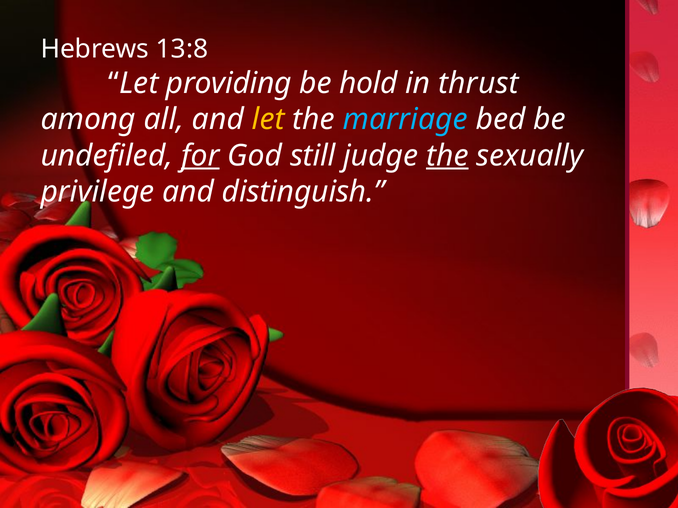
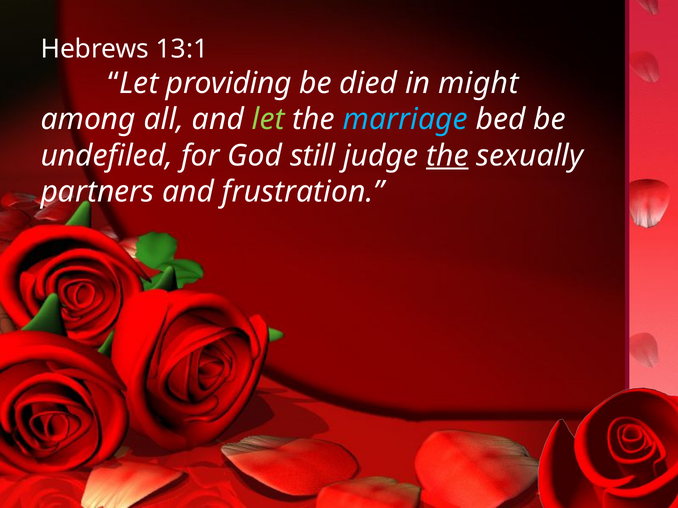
13:8: 13:8 -> 13:1
hold: hold -> died
thrust: thrust -> might
let at (268, 120) colour: yellow -> light green
for underline: present -> none
privilege: privilege -> partners
distinguish: distinguish -> frustration
